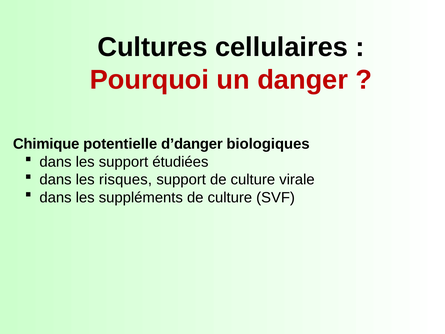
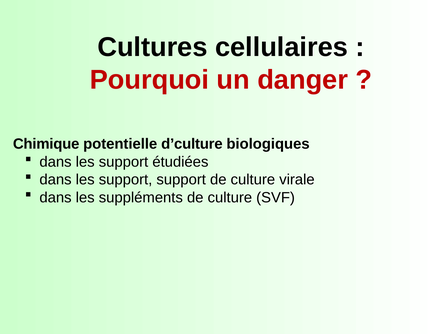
d’danger: d’danger -> d’culture
risques at (125, 180): risques -> support
